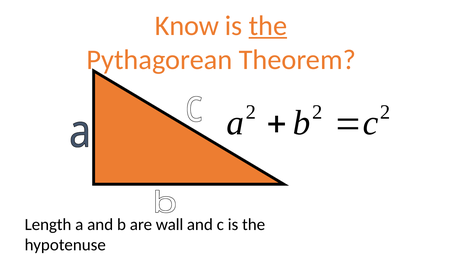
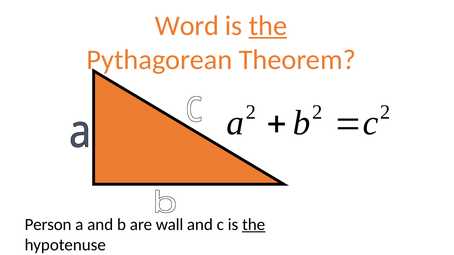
Know: Know -> Word
Length: Length -> Person
the at (254, 225) underline: none -> present
